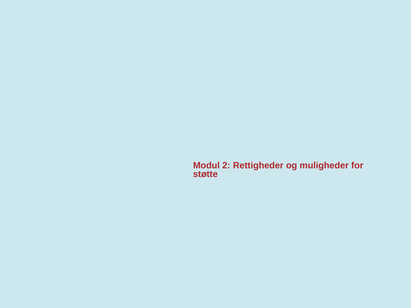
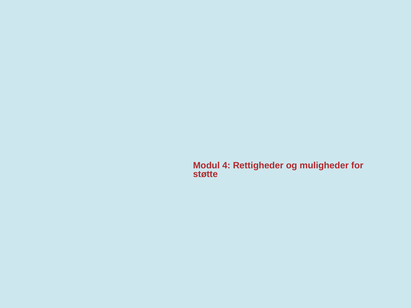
2: 2 -> 4
